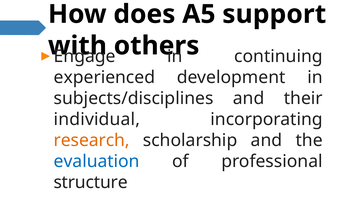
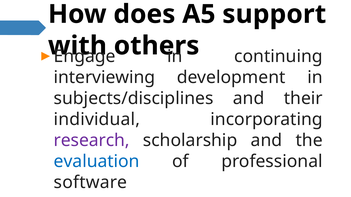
experienced: experienced -> interviewing
research colour: orange -> purple
structure: structure -> software
